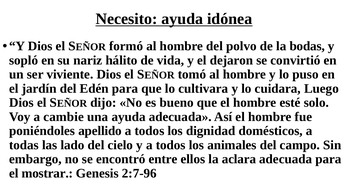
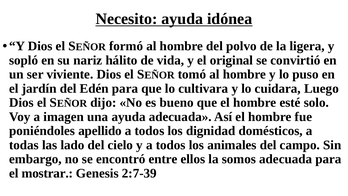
bodas: bodas -> ligera
dejaron: dejaron -> original
cambie: cambie -> imagen
aclara: aclara -> somos
2:7-96: 2:7-96 -> 2:7-39
